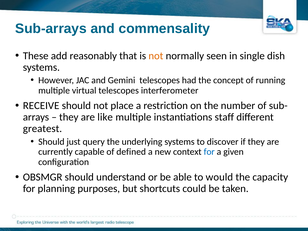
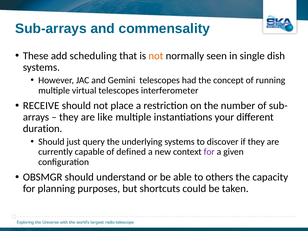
reasonably: reasonably -> scheduling
staff: staff -> your
greatest: greatest -> duration
for at (209, 152) colour: blue -> purple
would: would -> others
